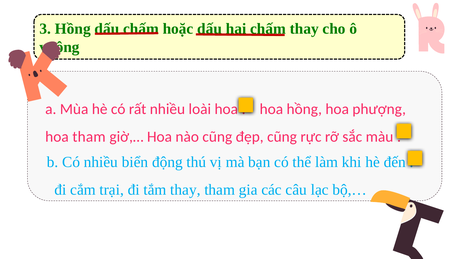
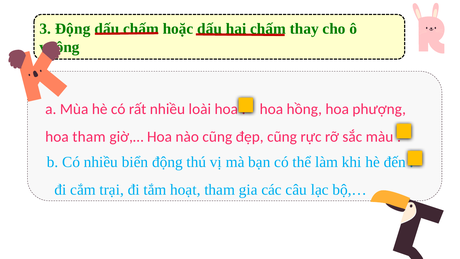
3 Hồng: Hồng -> Động
tắm thay: thay -> hoạt
